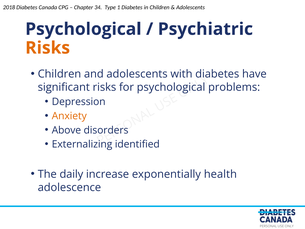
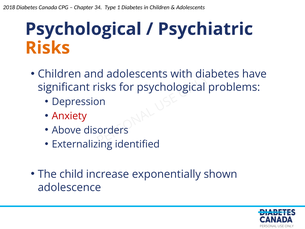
Anxiety colour: orange -> red
daily: daily -> child
health: health -> shown
